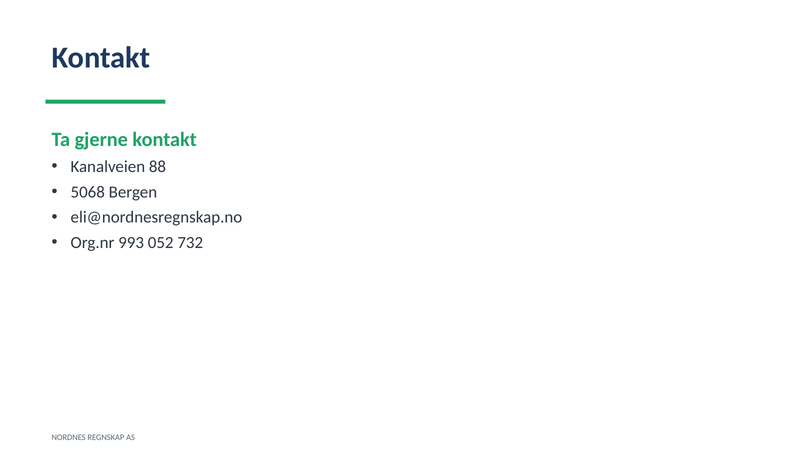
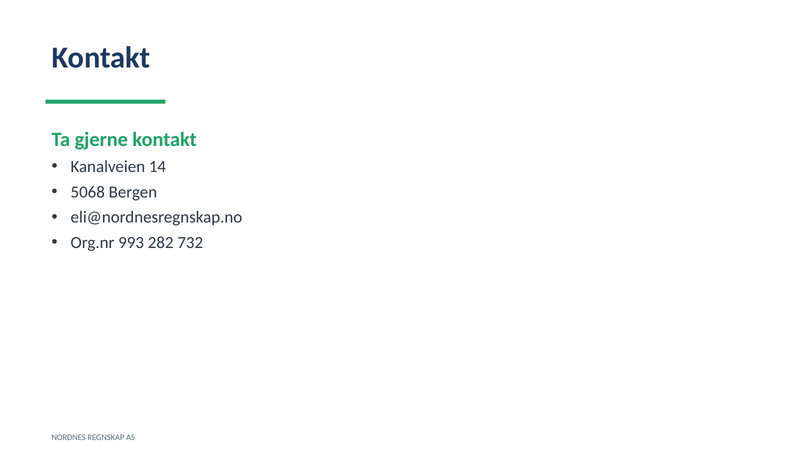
88: 88 -> 14
052: 052 -> 282
